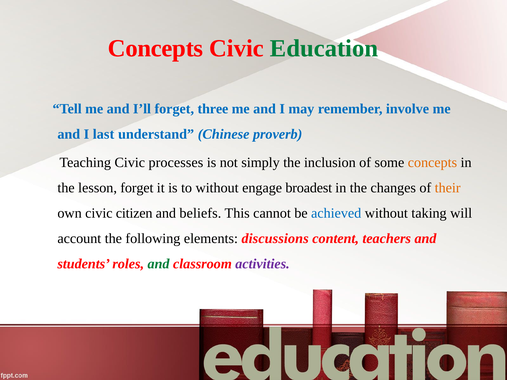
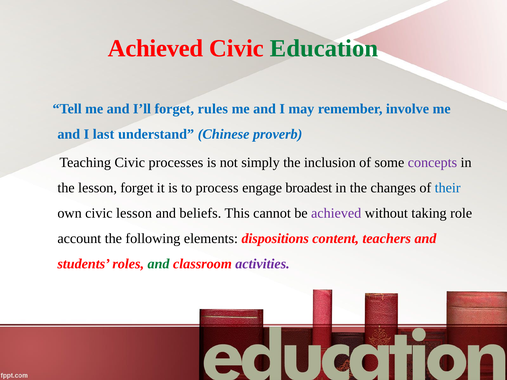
Concepts at (156, 48): Concepts -> Achieved
three: three -> rules
concepts at (432, 163) colour: orange -> purple
to without: without -> process
their colour: orange -> blue
civic citizen: citizen -> lesson
achieved at (336, 213) colour: blue -> purple
will: will -> role
discussions: discussions -> dispositions
